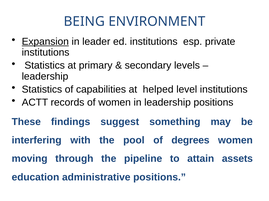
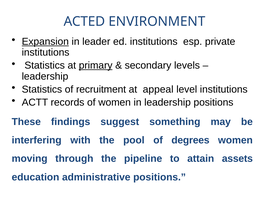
BEING: BEING -> ACTED
primary underline: none -> present
capabilities: capabilities -> recruitment
helped: helped -> appeal
